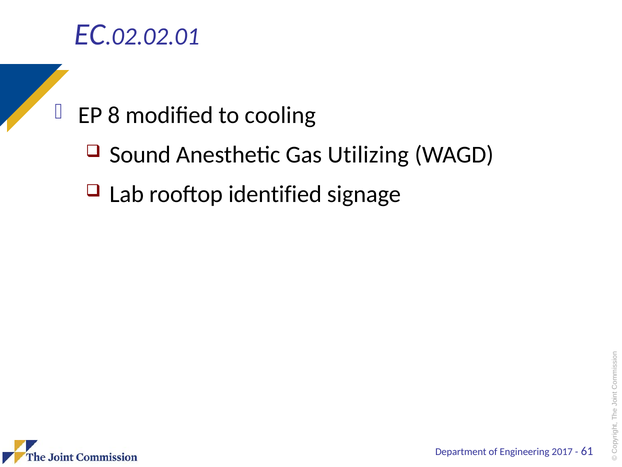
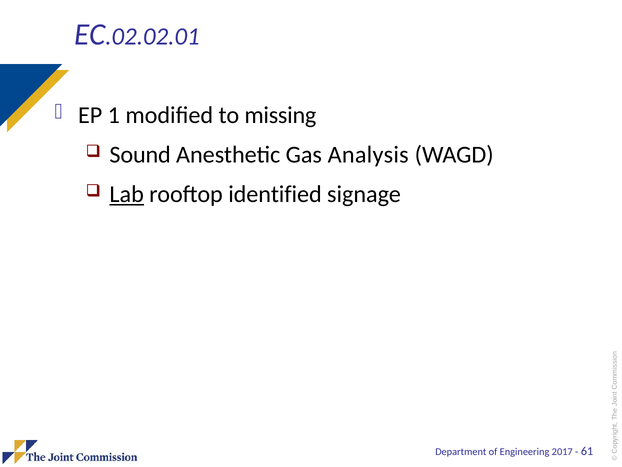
8: 8 -> 1
cooling: cooling -> missing
Utilizing: Utilizing -> Analysis
Lab underline: none -> present
